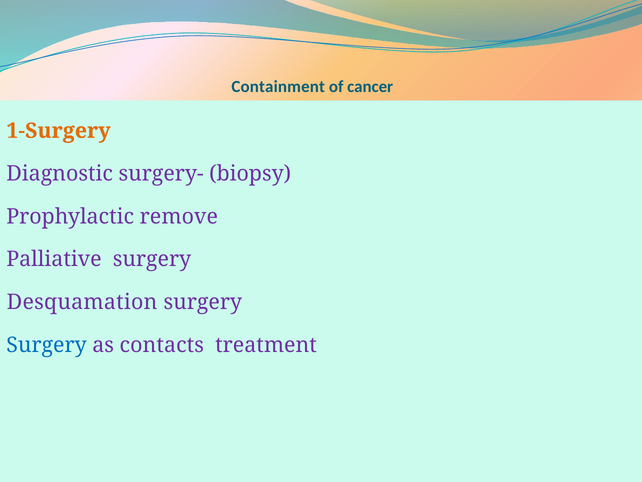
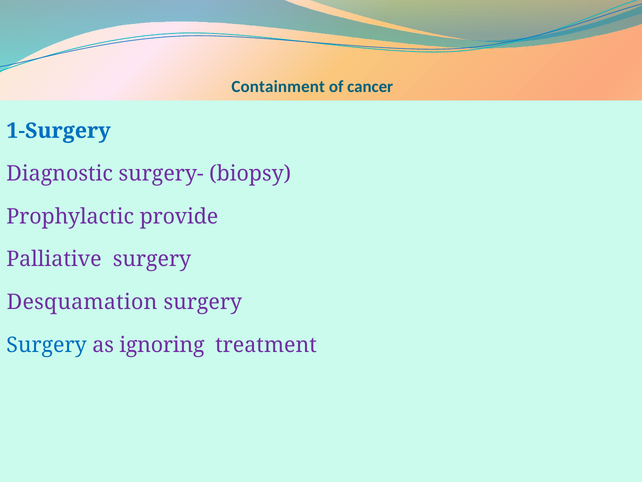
1-Surgery colour: orange -> blue
remove: remove -> provide
contacts: contacts -> ignoring
